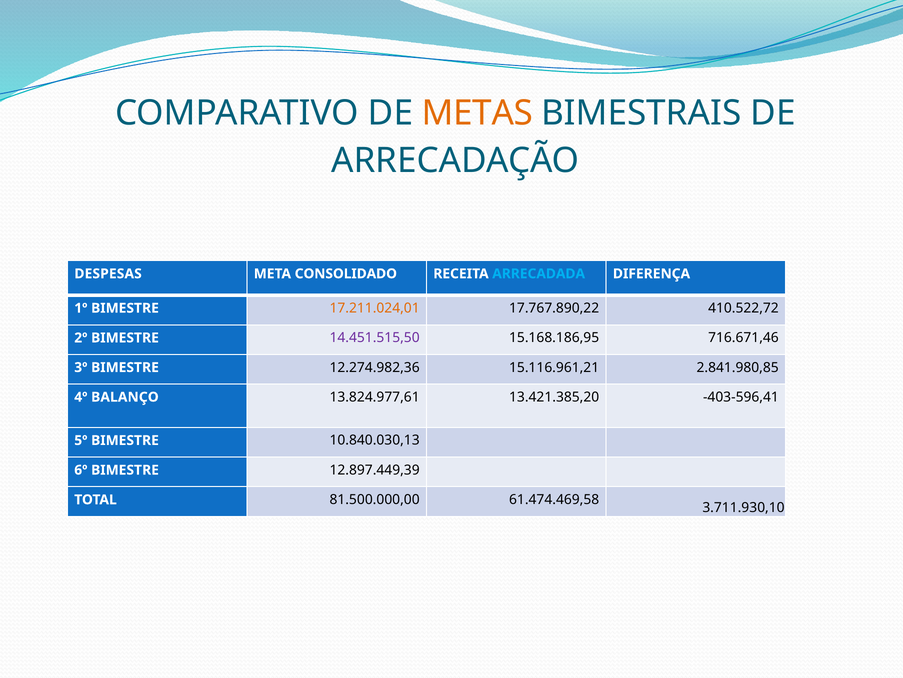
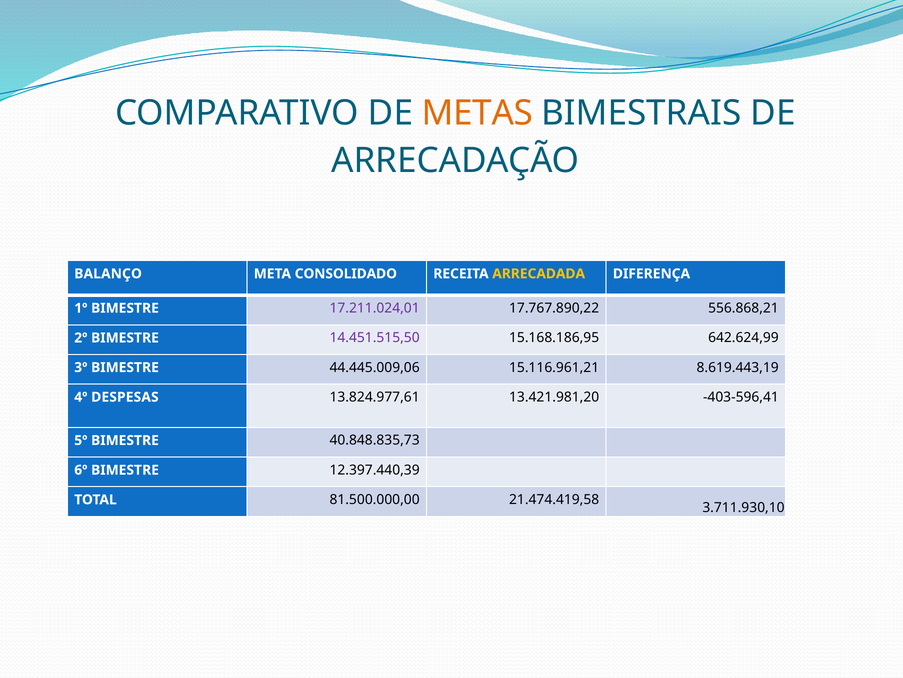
DESPESAS: DESPESAS -> BALANÇO
ARRECADADA colour: light blue -> yellow
17.211.024,01 colour: orange -> purple
410.522,72: 410.522,72 -> 556.868,21
716.671,46: 716.671,46 -> 642.624,99
12.274.982,36: 12.274.982,36 -> 44.445.009,06
2.841.980,85: 2.841.980,85 -> 8.619.443,19
BALANÇO: BALANÇO -> DESPESAS
13.421.385,20: 13.421.385,20 -> 13.421.981,20
10.840.030,13: 10.840.030,13 -> 40.848.835,73
12.897.449,39: 12.897.449,39 -> 12.397.440,39
61.474.469,58: 61.474.469,58 -> 21.474.419,58
